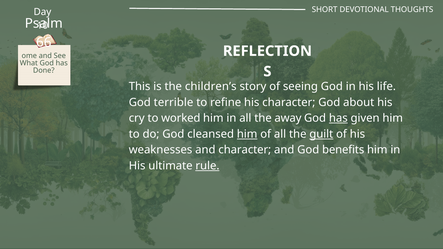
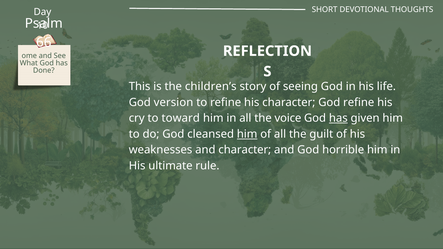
terrible: terrible -> version
God about: about -> refine
worked: worked -> toward
away: away -> voice
guilt underline: present -> none
benefits: benefits -> horrible
rule underline: present -> none
